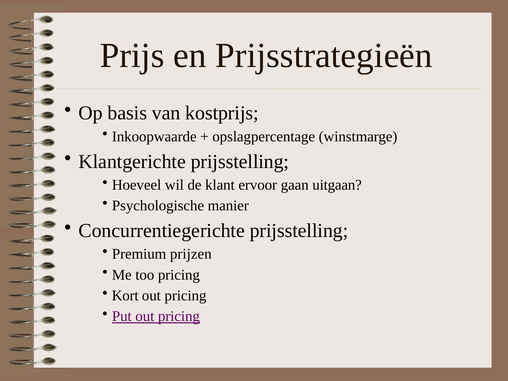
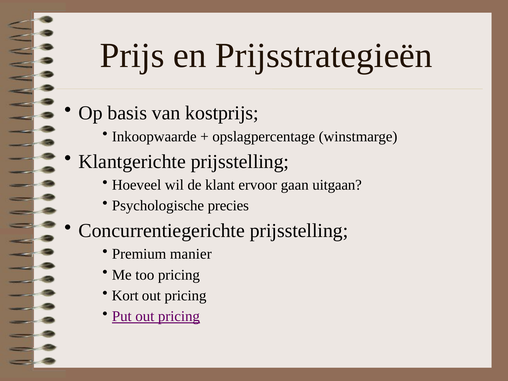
manier: manier -> precies
prijzen: prijzen -> manier
